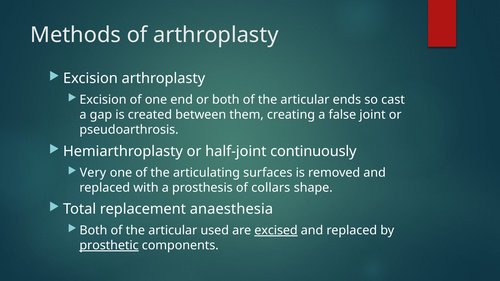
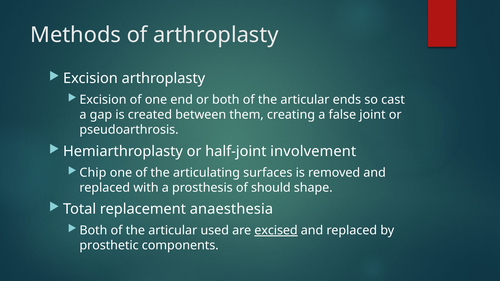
continuously: continuously -> involvement
Very: Very -> Chip
collars: collars -> should
prosthetic underline: present -> none
